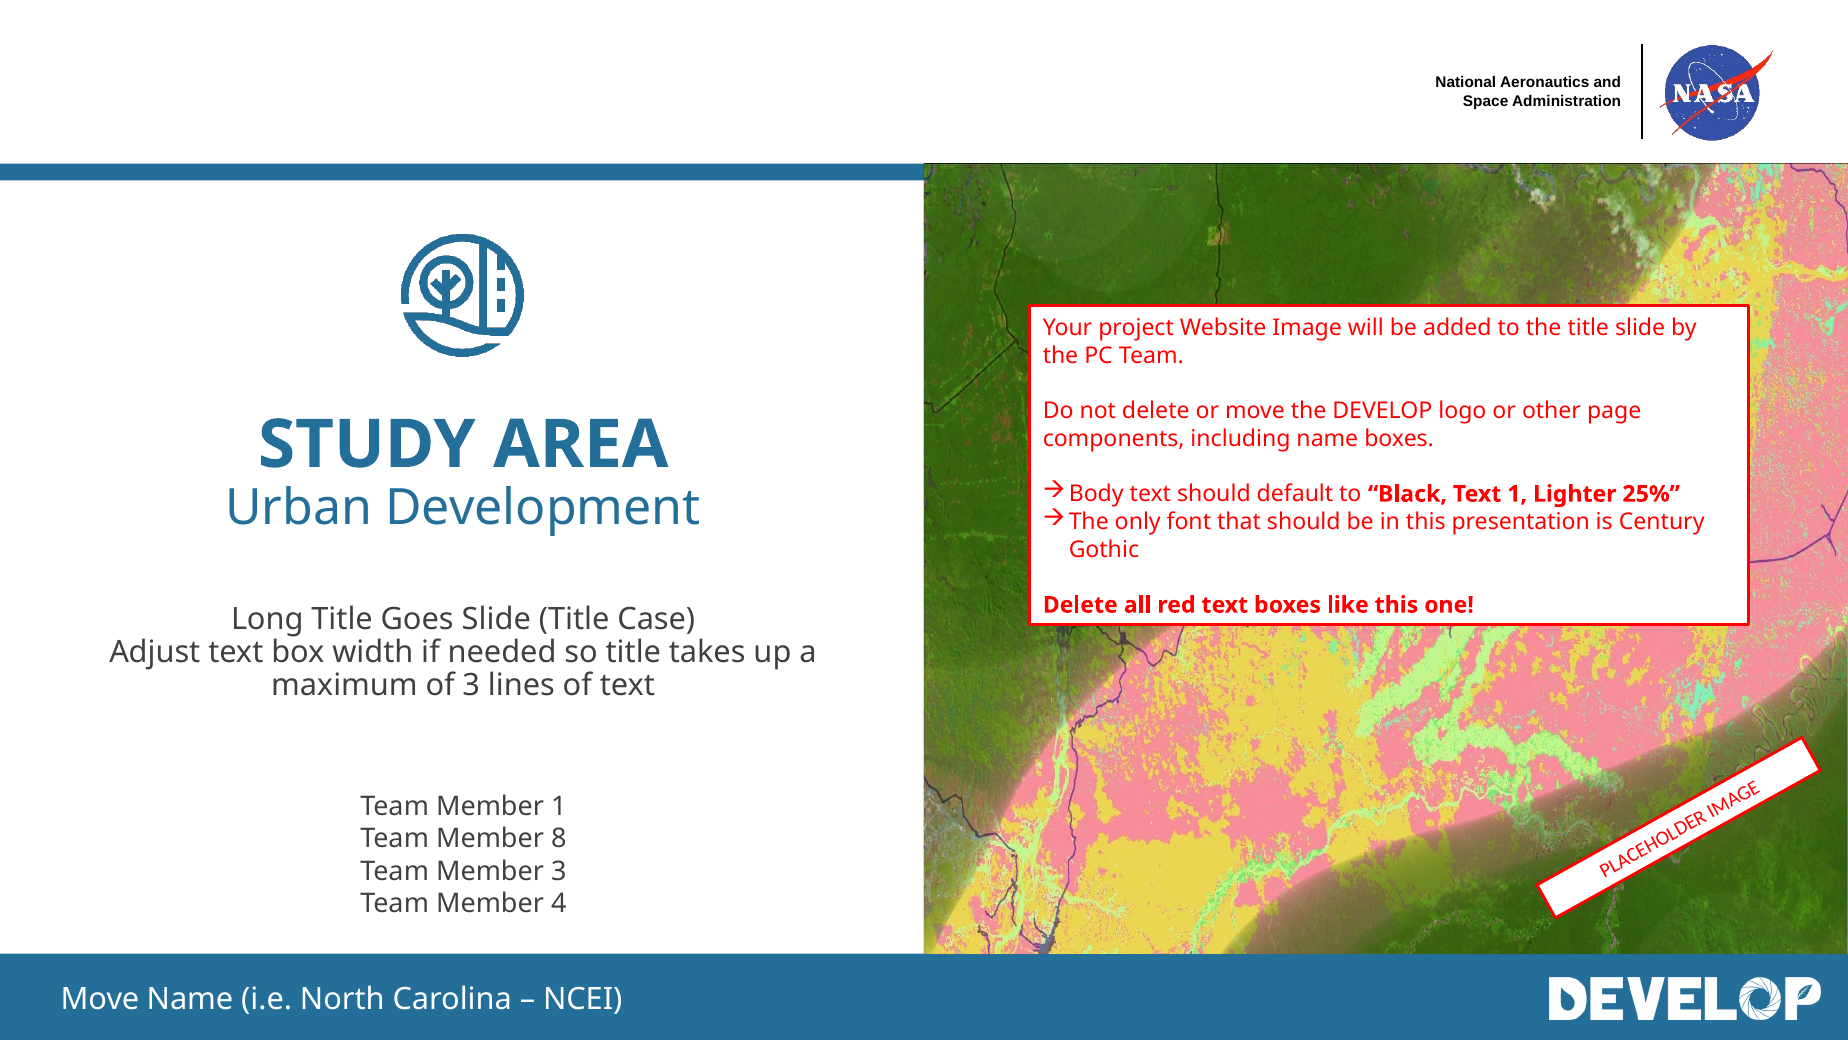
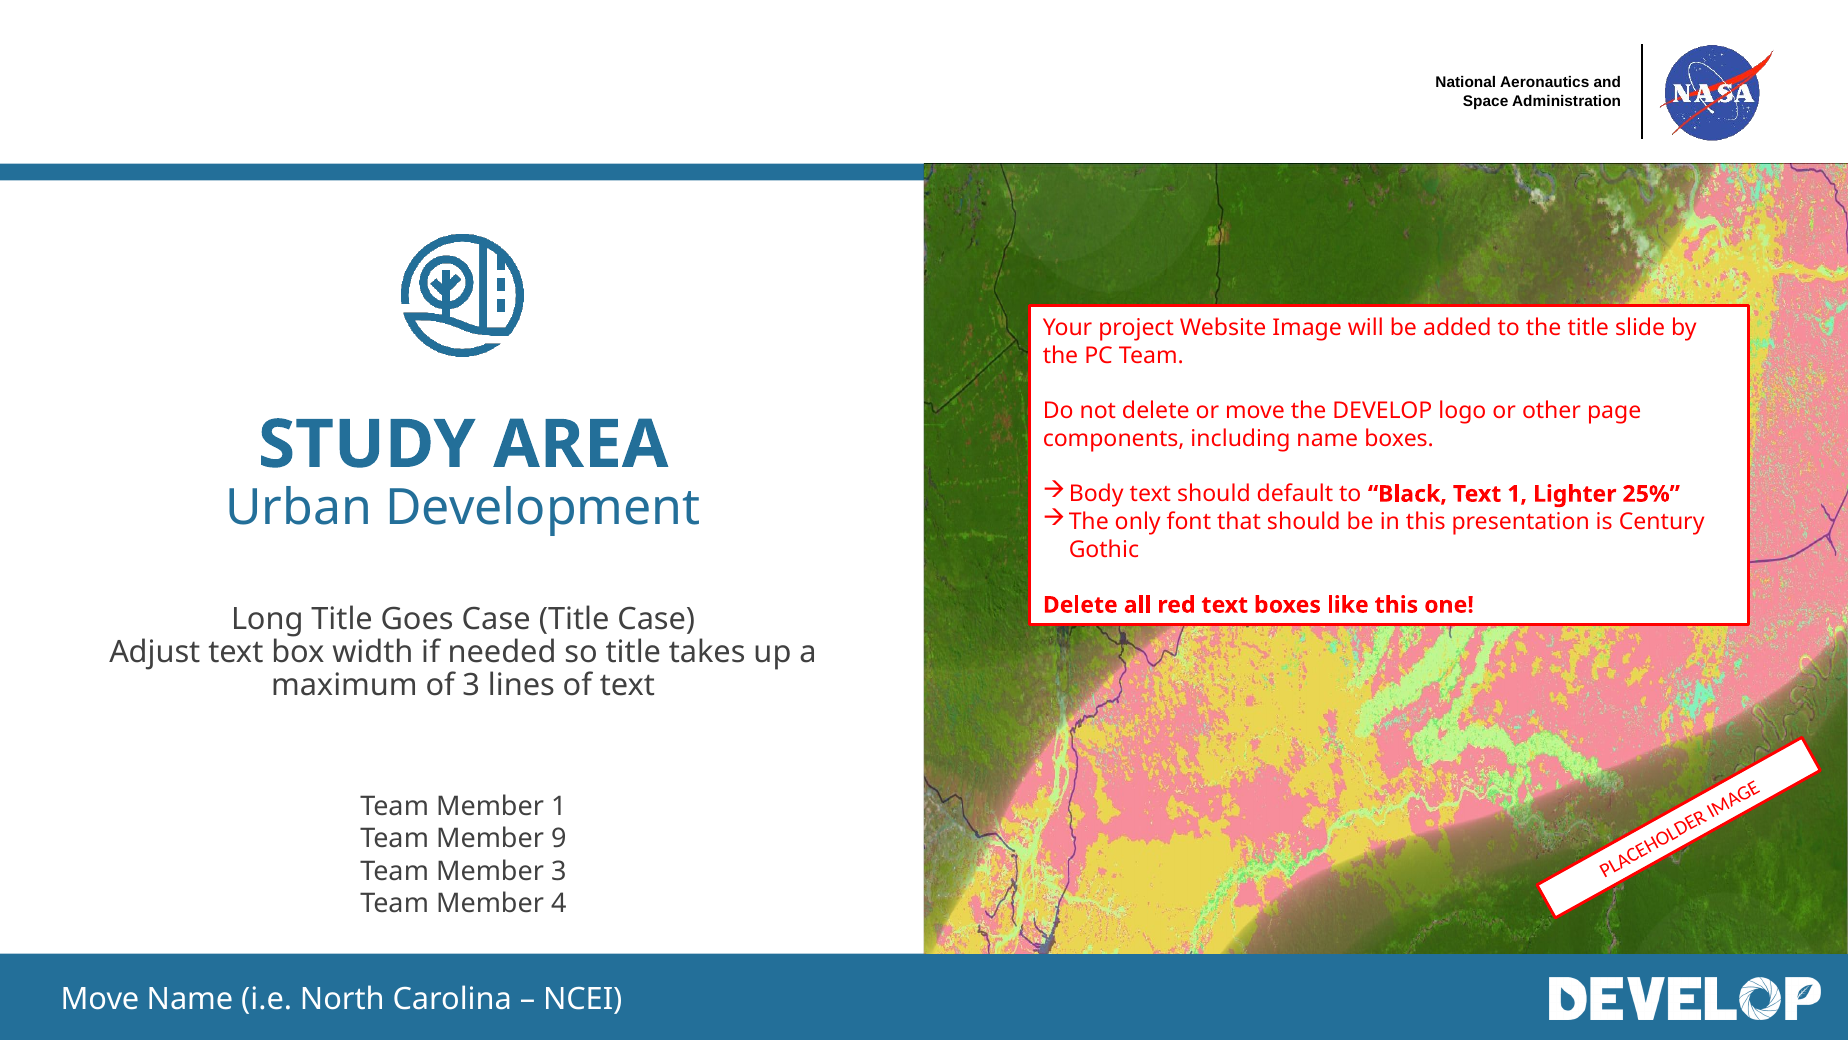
Goes Slide: Slide -> Case
8: 8 -> 9
